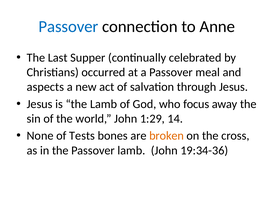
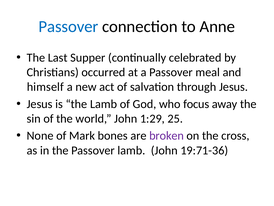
aspects: aspects -> himself
14: 14 -> 25
Tests: Tests -> Mark
broken colour: orange -> purple
19:34-36: 19:34-36 -> 19:71-36
